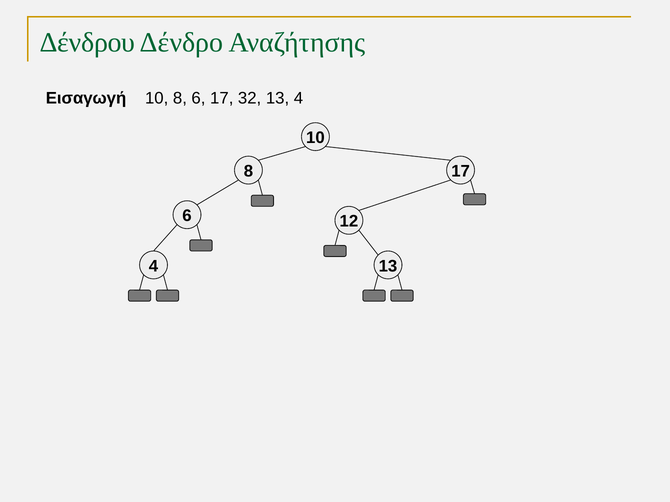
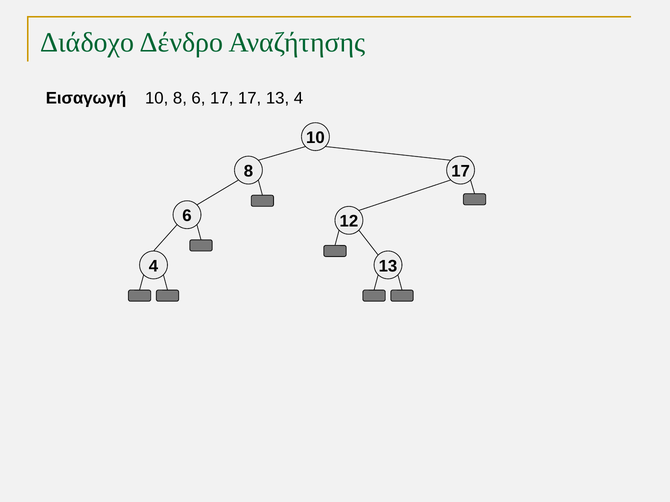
Δένδρου: Δένδρου -> Διάδοχο
17 32: 32 -> 17
